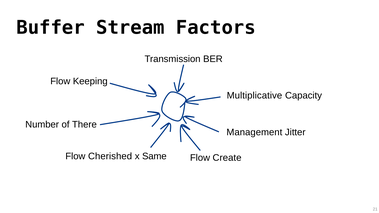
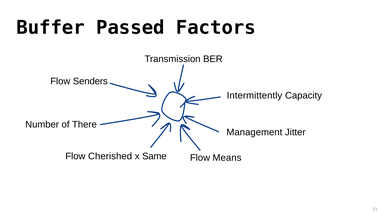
Stream: Stream -> Passed
Keeping: Keeping -> Senders
Multiplicative: Multiplicative -> Intermittently
Create: Create -> Means
